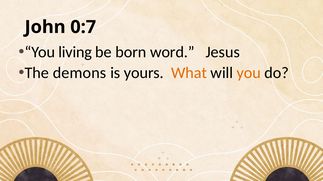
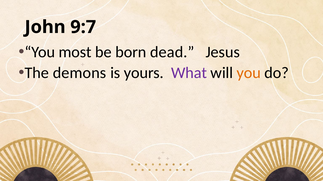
0:7: 0:7 -> 9:7
living: living -> most
word: word -> dead
What colour: orange -> purple
